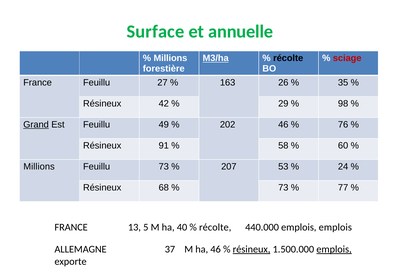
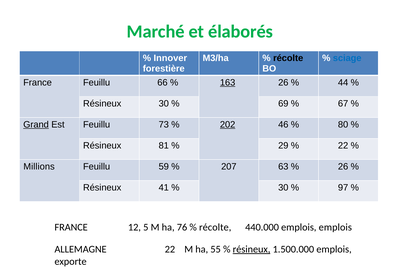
Surface: Surface -> Marché
annuelle: annuelle -> élaborés
Millions at (170, 58): Millions -> Innover
M3/ha underline: present -> none
sciage colour: red -> blue
27: 27 -> 66
163 underline: none -> present
35: 35 -> 44
Résineux 42: 42 -> 30
29: 29 -> 69
98: 98 -> 67
49: 49 -> 73
202 underline: none -> present
76: 76 -> 80
91: 91 -> 81
58: 58 -> 29
60 at (343, 145): 60 -> 22
Feuillu 73: 73 -> 59
53: 53 -> 63
24 at (343, 166): 24 -> 26
68: 68 -> 41
73 at (283, 187): 73 -> 30
77: 77 -> 97
13: 13 -> 12
40: 40 -> 76
ALLEMAGNE 37: 37 -> 22
ha 46: 46 -> 55
emplois at (334, 249) underline: present -> none
